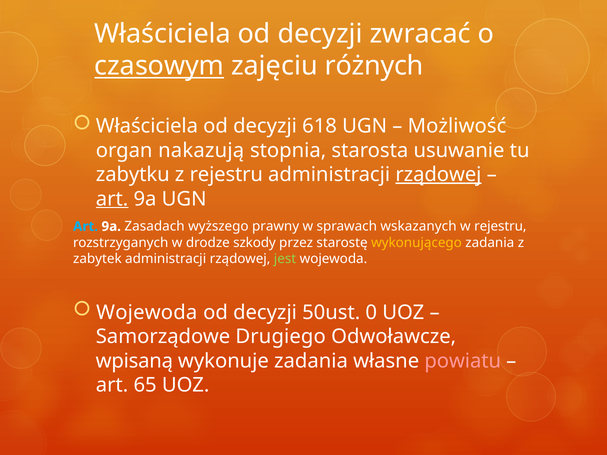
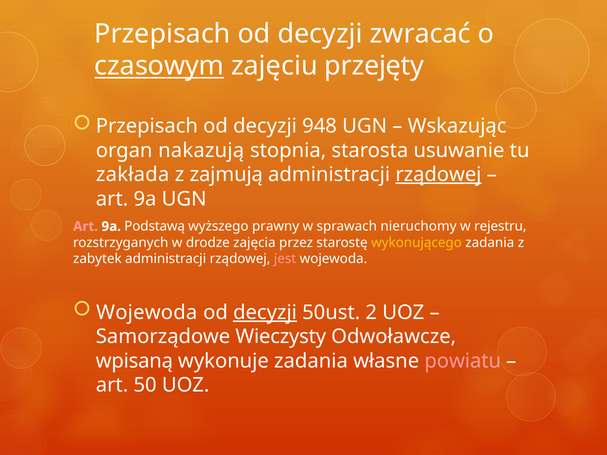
Właściciela at (163, 34): Właściciela -> Przepisach
różnych: różnych -> przejęty
Właściciela at (147, 126): Właściciela -> Przepisach
618: 618 -> 948
Możliwość: Możliwość -> Wskazując
zabytku: zabytku -> zakłada
z rejestru: rejestru -> zajmują
art at (112, 199) underline: present -> none
Art at (86, 227) colour: light blue -> pink
Zasadach: Zasadach -> Podstawą
wskazanych: wskazanych -> nieruchomy
szkody: szkody -> zajęcia
jest colour: light green -> pink
decyzji at (265, 313) underline: none -> present
0: 0 -> 2
Drugiego: Drugiego -> Wieczysty
65: 65 -> 50
